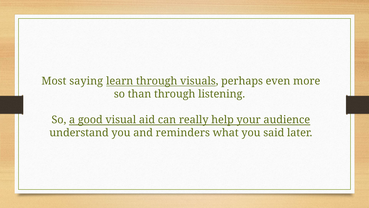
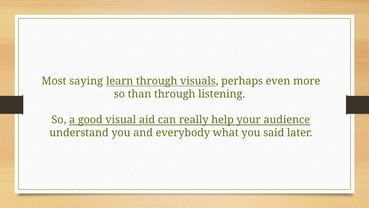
reminders: reminders -> everybody
